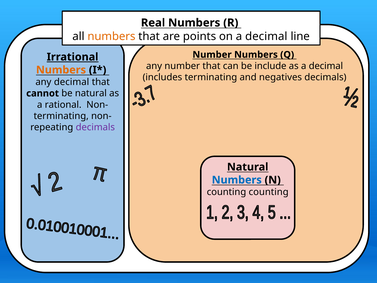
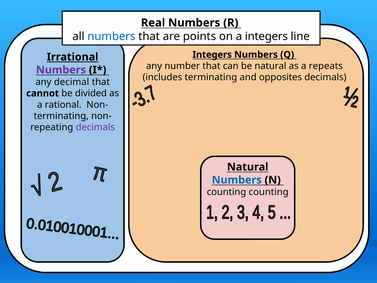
numbers at (111, 36) colour: orange -> blue
on a decimal: decimal -> integers
Number at (212, 55): Number -> Integers
be include: include -> natural
as a decimal: decimal -> repeats
Numbers at (61, 70) colour: orange -> purple
negatives: negatives -> opposites
be natural: natural -> divided
